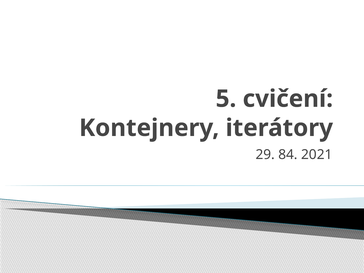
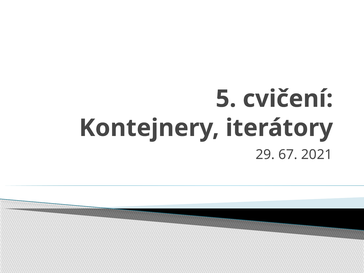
84: 84 -> 67
